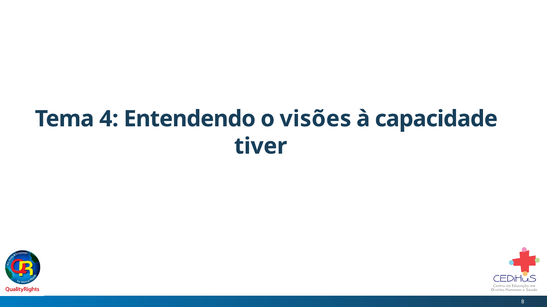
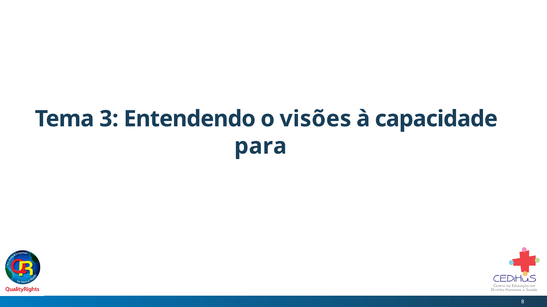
4: 4 -> 3
tiver: tiver -> para
